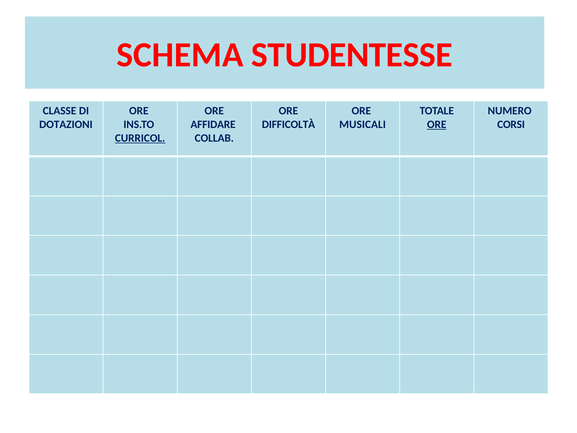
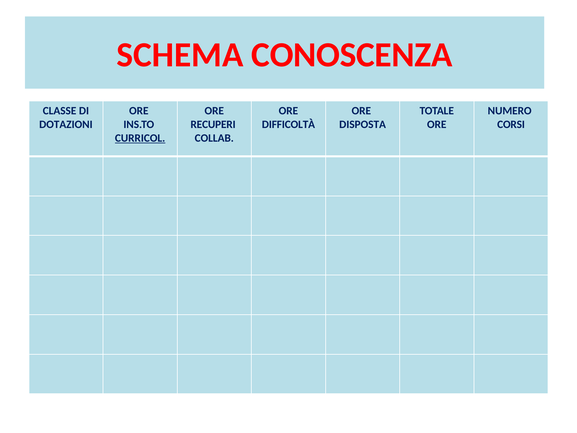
STUDENTESSE: STUDENTESSE -> CONOSCENZA
AFFIDARE: AFFIDARE -> RECUPERI
MUSICALI: MUSICALI -> DISPOSTA
ORE at (437, 124) underline: present -> none
